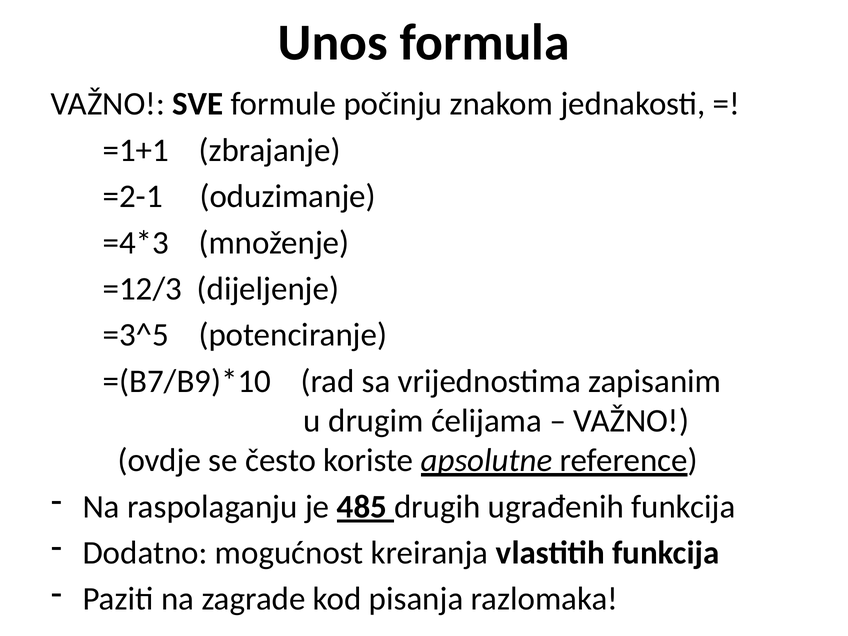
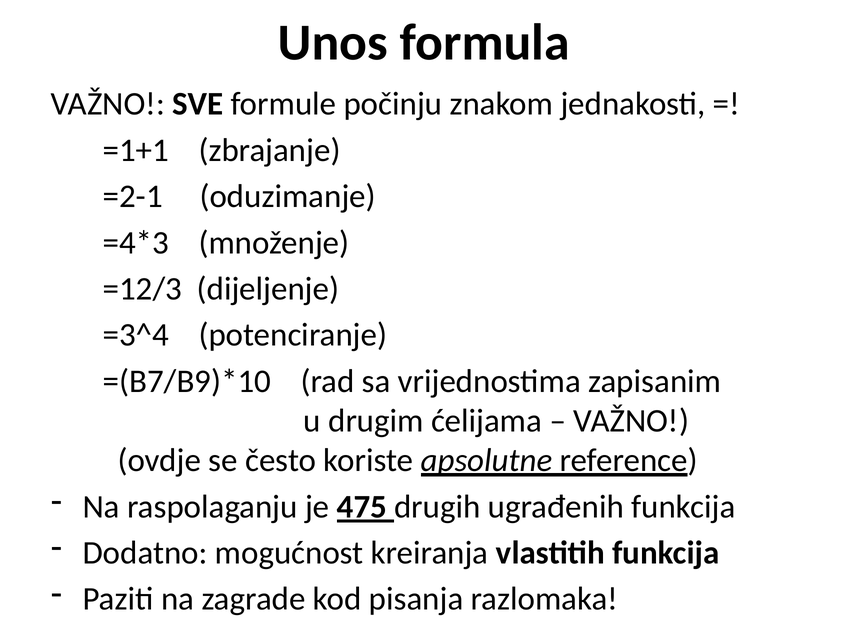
=3^5: =3^5 -> =3^4
485: 485 -> 475
